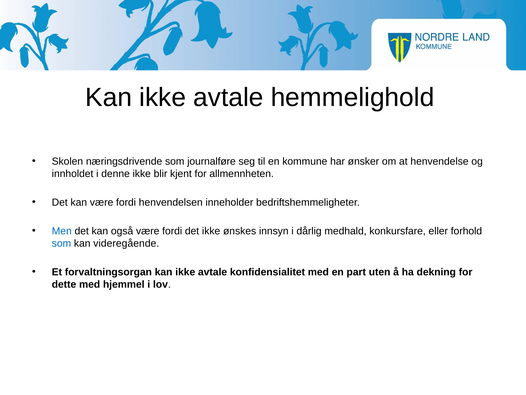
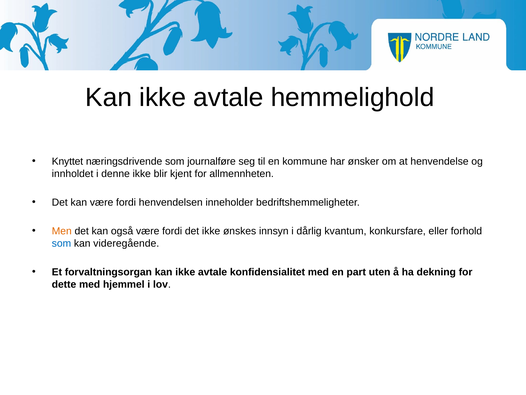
Skolen: Skolen -> Knyttet
Men colour: blue -> orange
medhald: medhald -> kvantum
